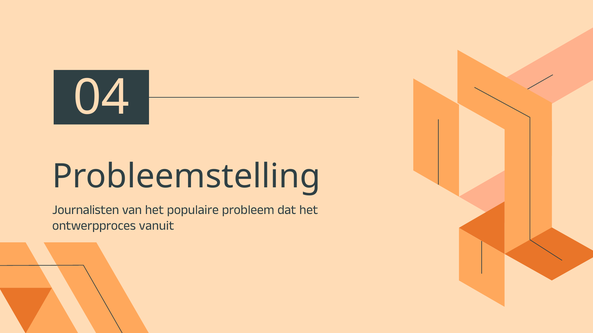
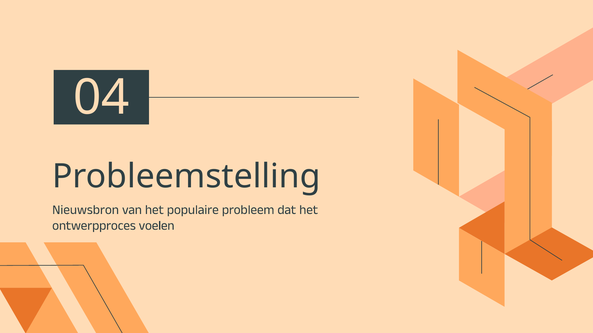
Journalisten: Journalisten -> Nieuwsbron
vanuit: vanuit -> voelen
